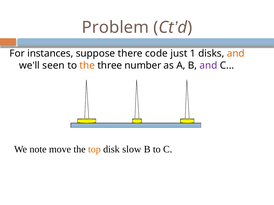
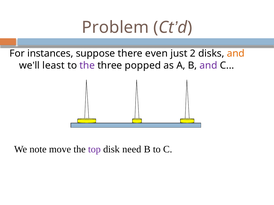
code: code -> even
1: 1 -> 2
seen: seen -> least
the at (87, 66) colour: orange -> purple
number: number -> popped
top colour: orange -> purple
slow: slow -> need
